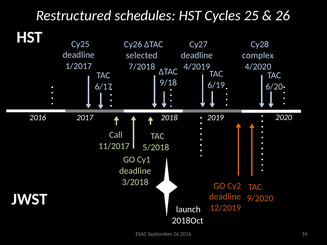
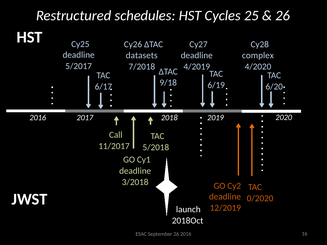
selected: selected -> datasets
1/2017: 1/2017 -> 5/2017
9/2020: 9/2020 -> 0/2020
